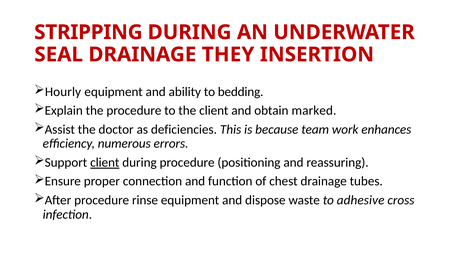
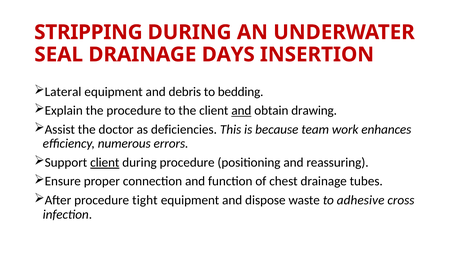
THEY: THEY -> DAYS
Hourly: Hourly -> Lateral
ability: ability -> debris
and at (241, 111) underline: none -> present
marked: marked -> drawing
rinse: rinse -> tight
